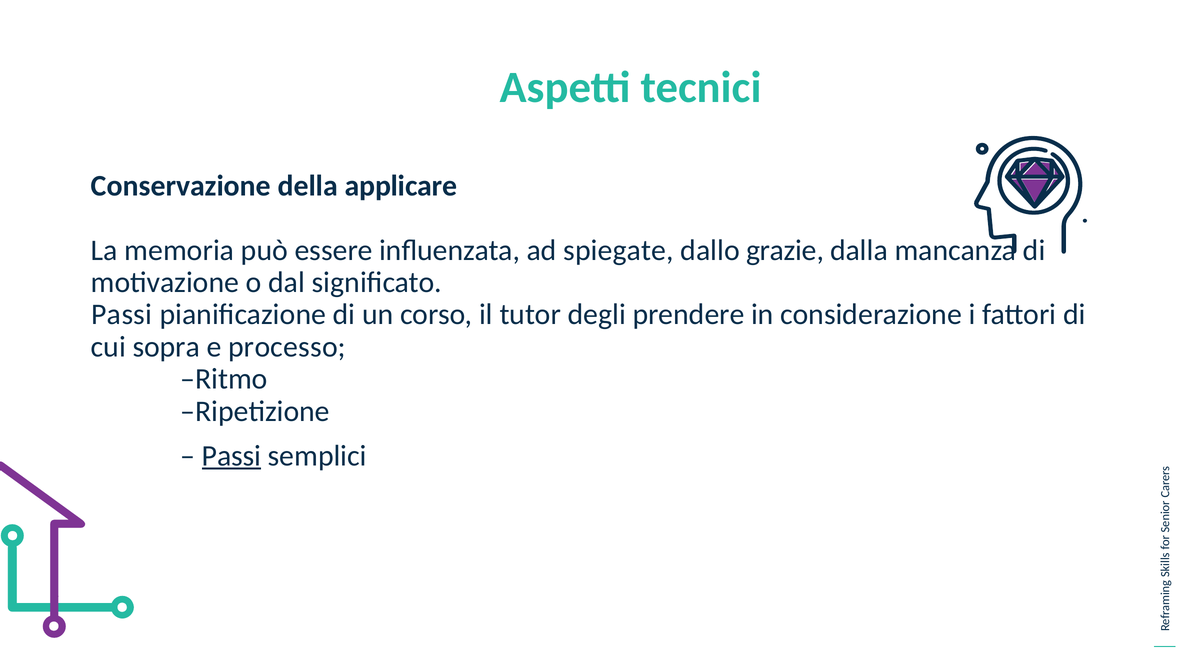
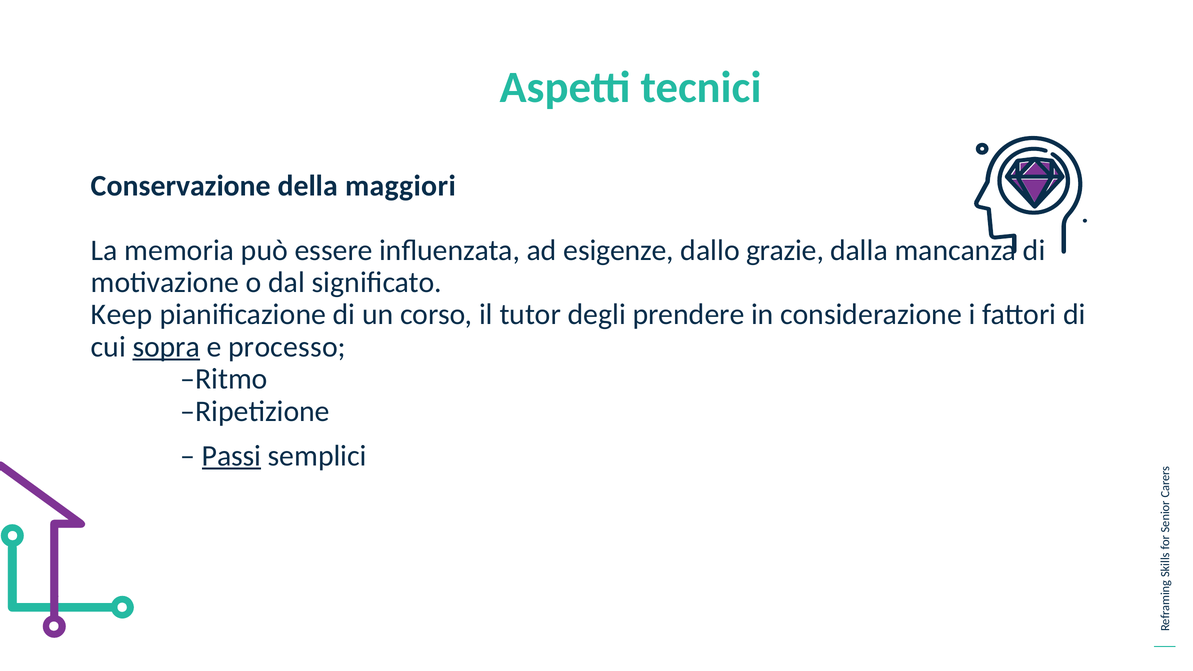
applicare: applicare -> maggiori
spiegate: spiegate -> esigenze
Passi at (122, 315): Passi -> Keep
sopra underline: none -> present
